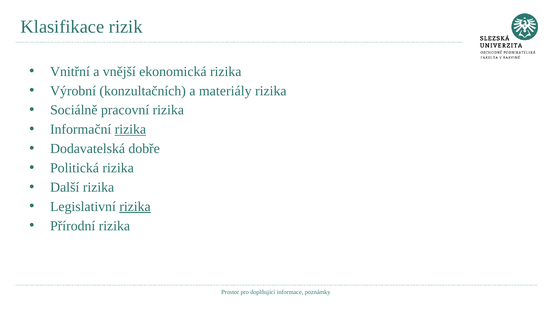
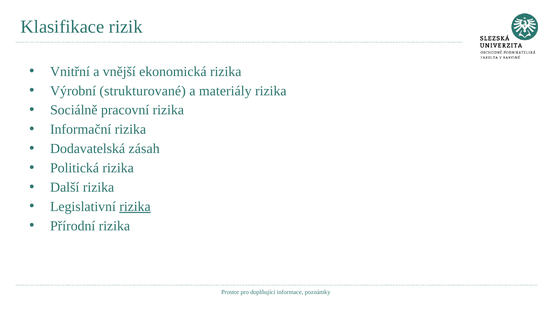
konzultačních: konzultačních -> strukturované
rizika at (130, 130) underline: present -> none
dobře: dobře -> zásah
